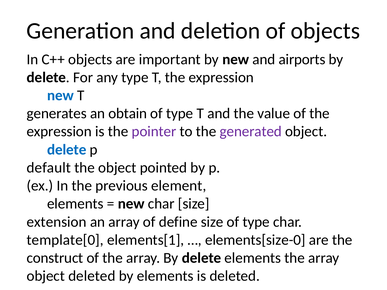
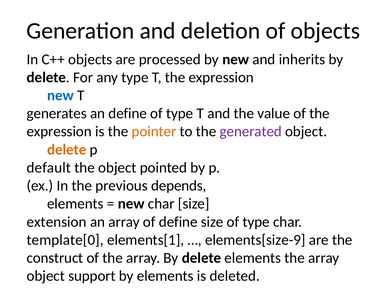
important: important -> processed
airports: airports -> inherits
an obtain: obtain -> define
pointer colour: purple -> orange
delete at (67, 150) colour: blue -> orange
element: element -> depends
elements[size-0: elements[size-0 -> elements[size-9
object deleted: deleted -> support
